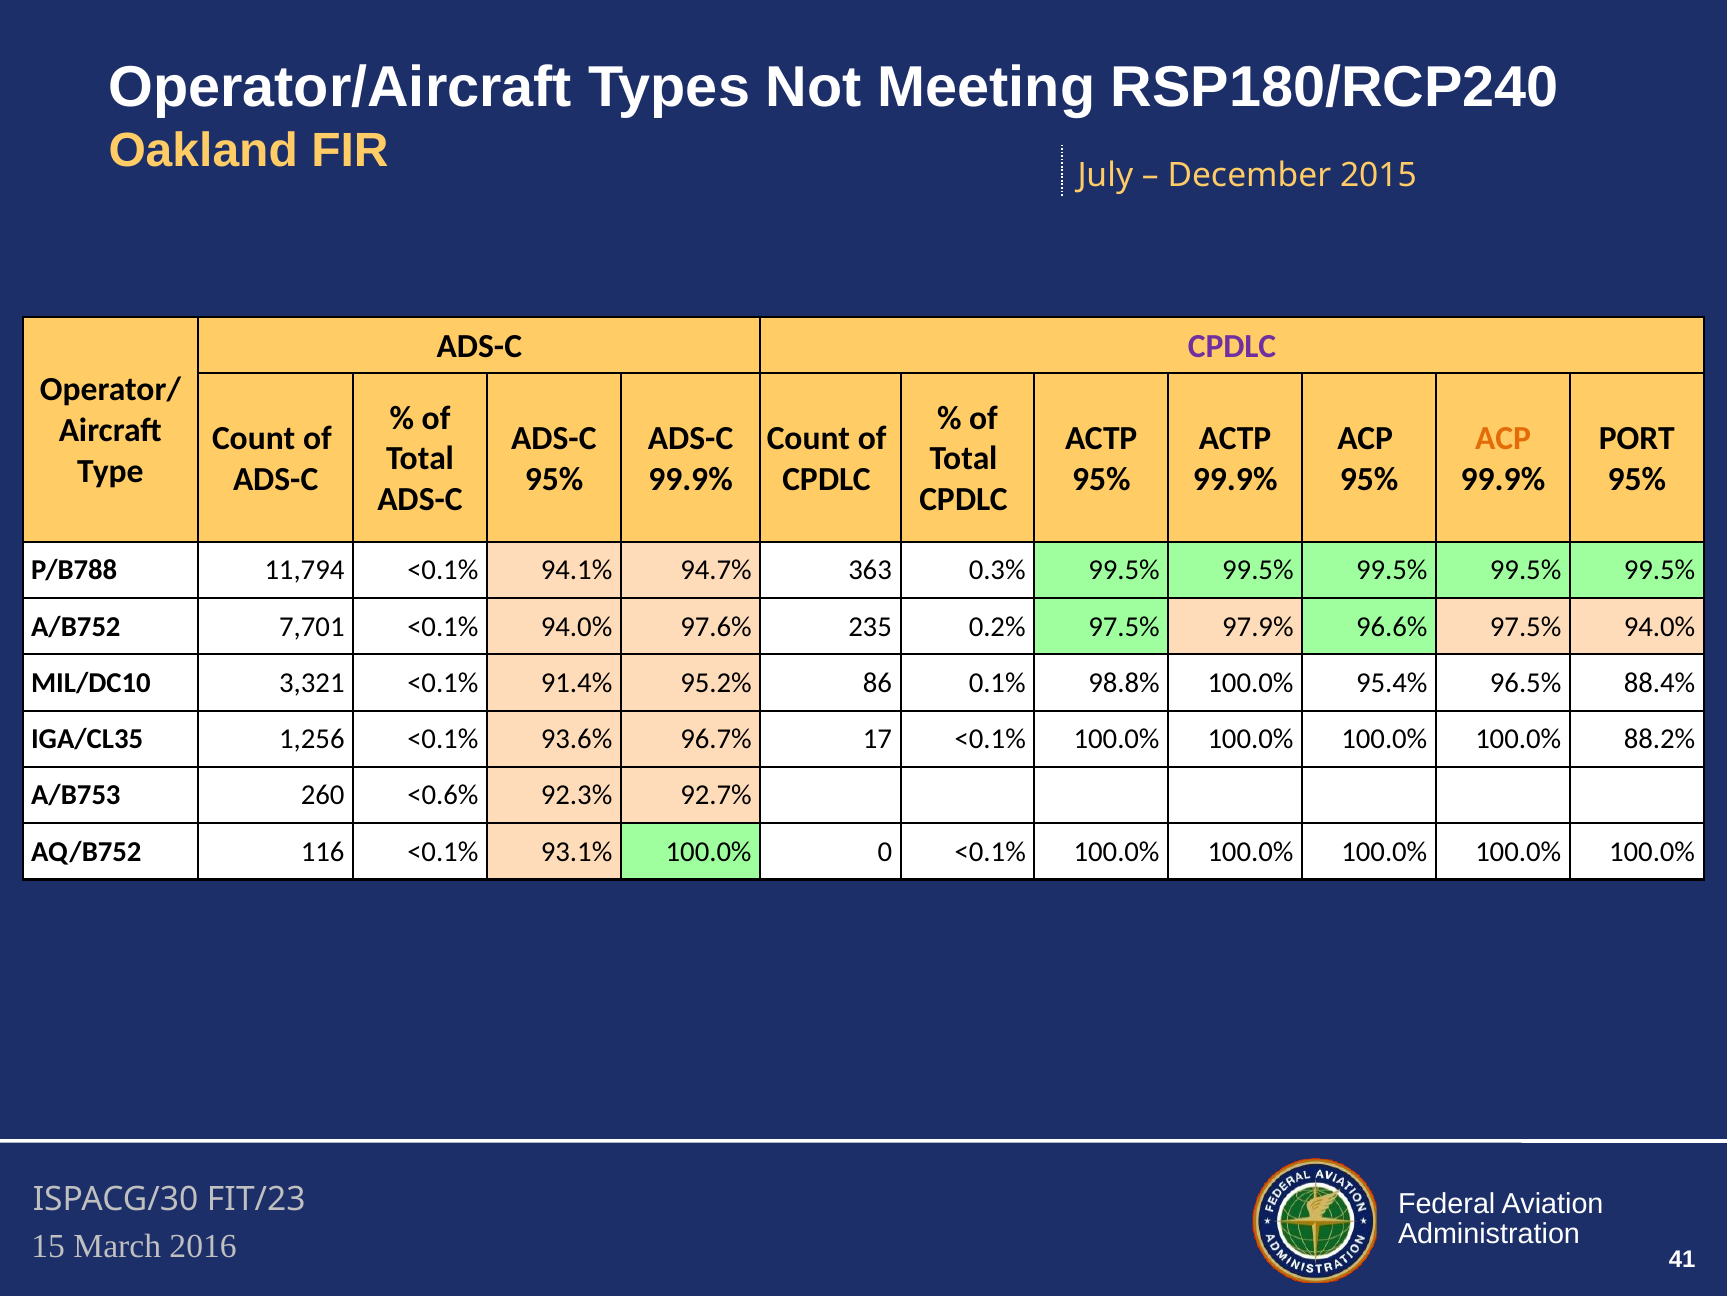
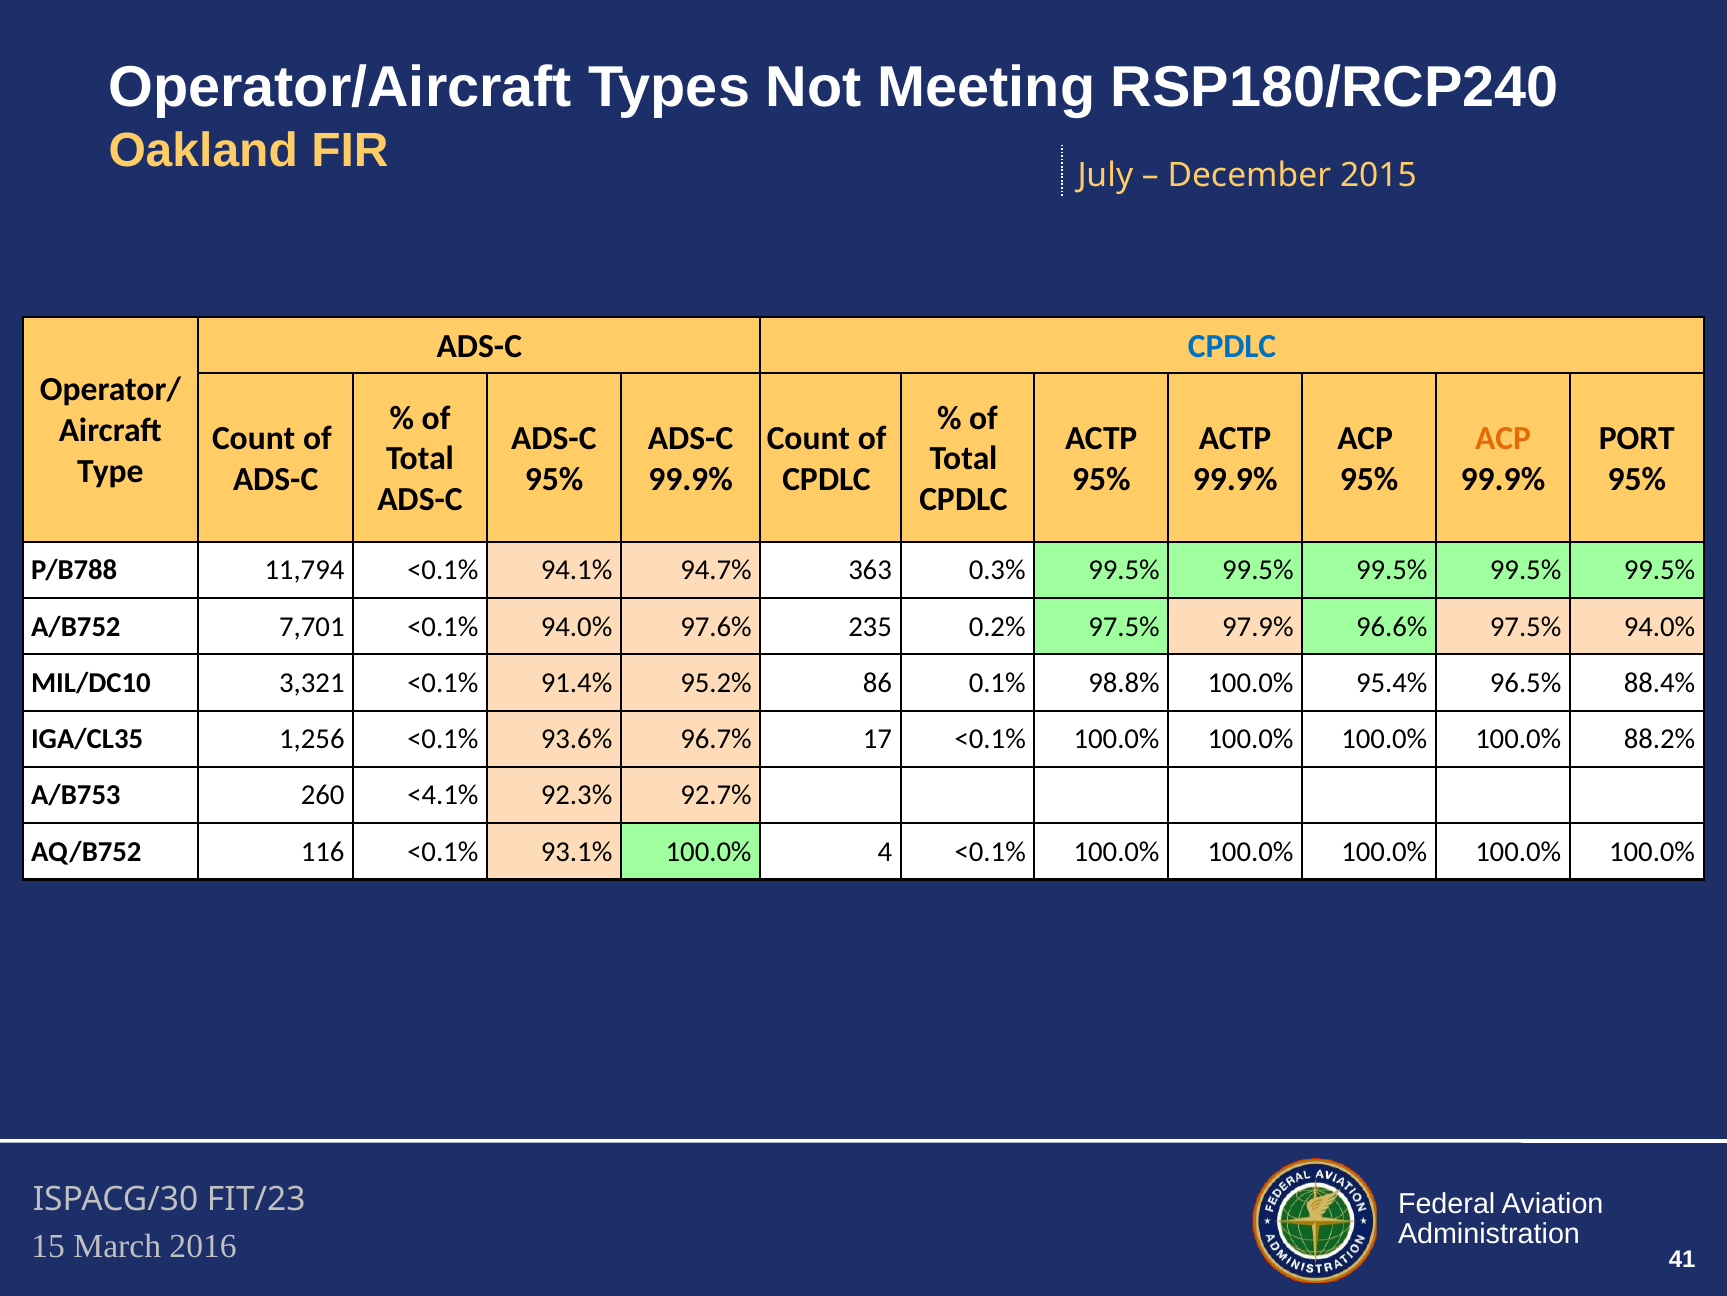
CPDLC at (1232, 346) colour: purple -> blue
<0.6%: <0.6% -> <4.1%
0: 0 -> 4
